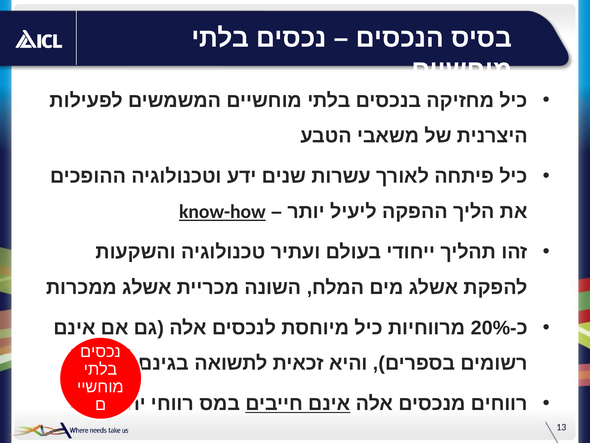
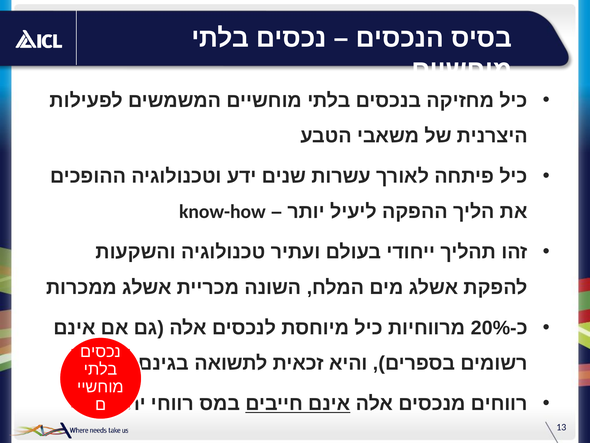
know-how underline: present -> none
